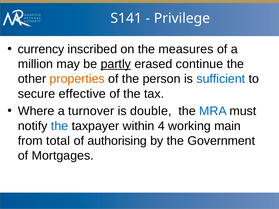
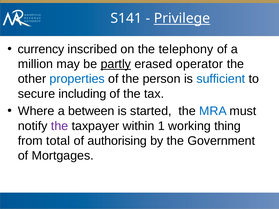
Privilege underline: none -> present
measures: measures -> telephony
continue: continue -> operator
properties colour: orange -> blue
effective: effective -> including
turnover: turnover -> between
double: double -> started
the at (60, 126) colour: blue -> purple
4: 4 -> 1
main: main -> thing
